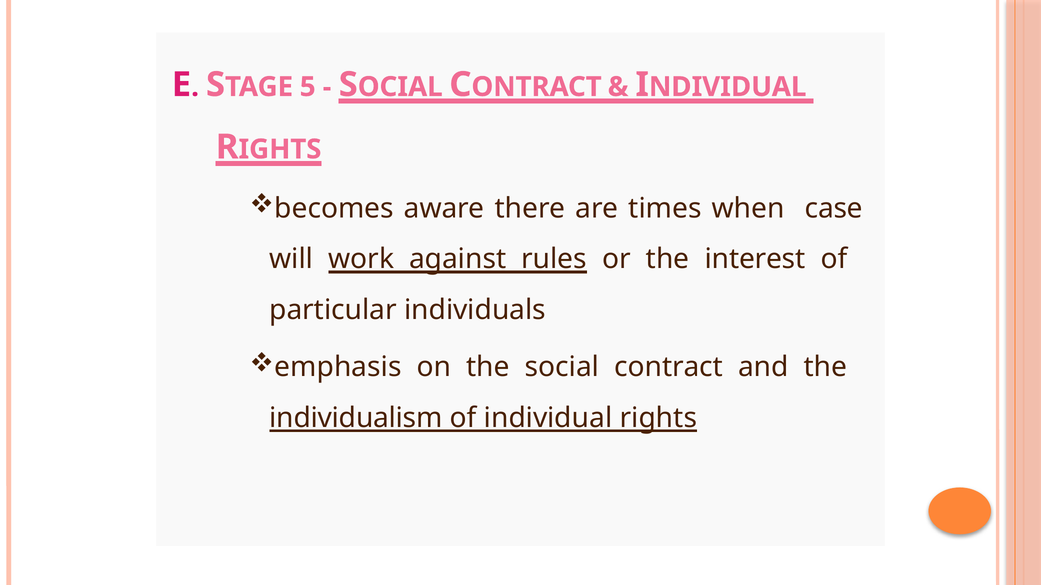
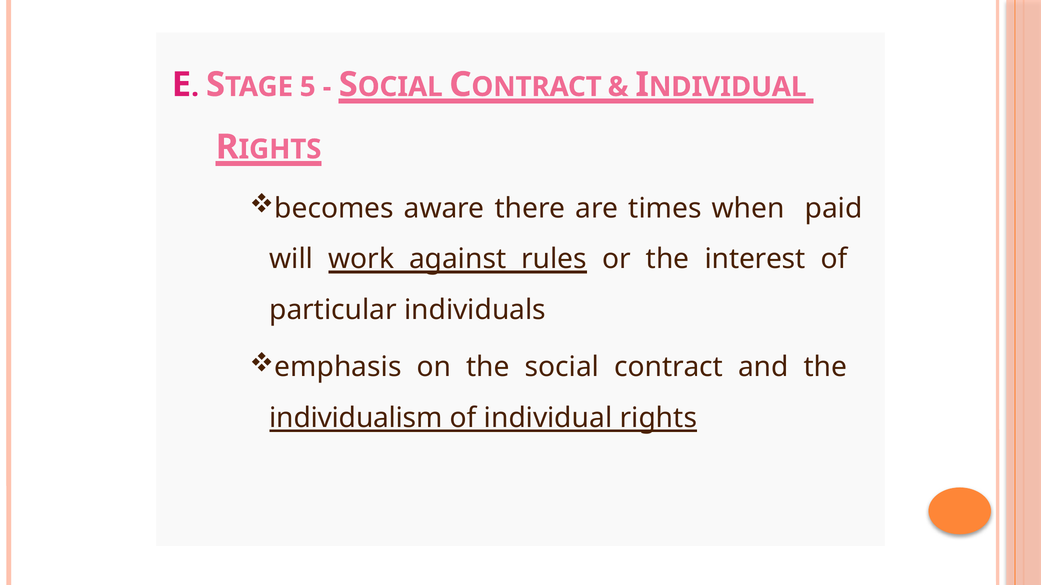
case: case -> paid
